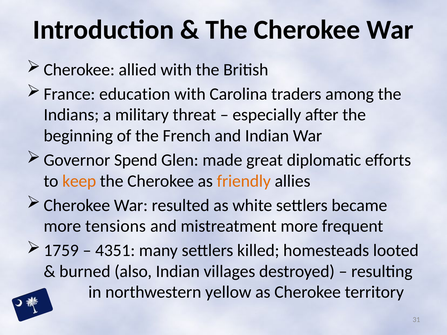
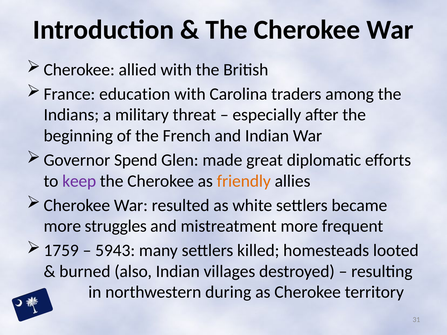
keep colour: orange -> purple
tensions: tensions -> struggles
4351: 4351 -> 5943
yellow: yellow -> during
